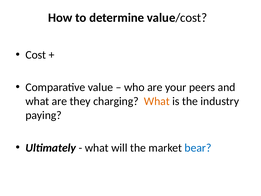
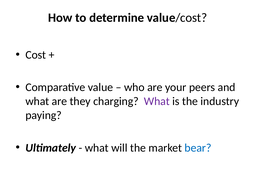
What at (157, 101) colour: orange -> purple
